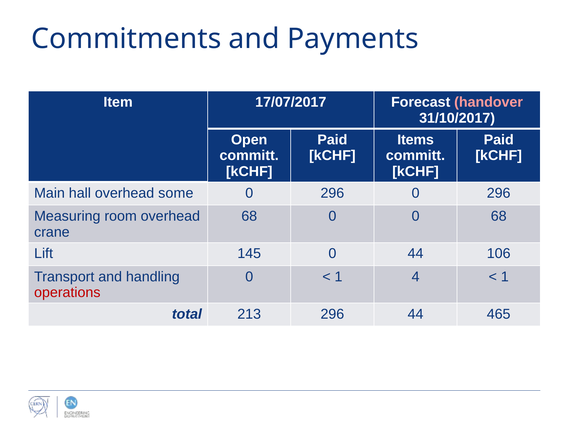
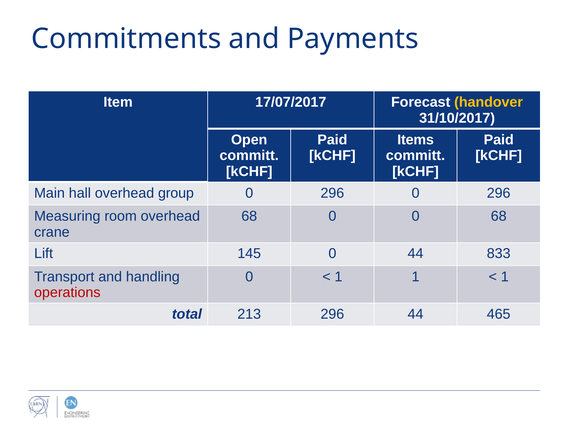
handover colour: pink -> yellow
some: some -> group
106: 106 -> 833
1 4: 4 -> 1
